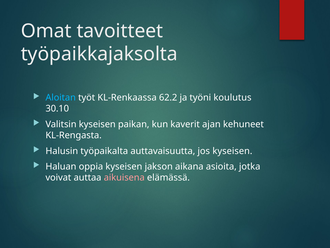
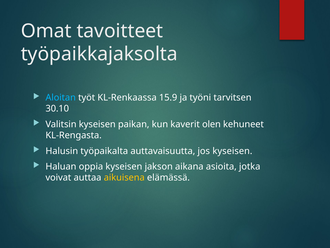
62.2: 62.2 -> 15.9
koulutus: koulutus -> tarvitsen
ajan: ajan -> olen
aikuisena colour: pink -> yellow
